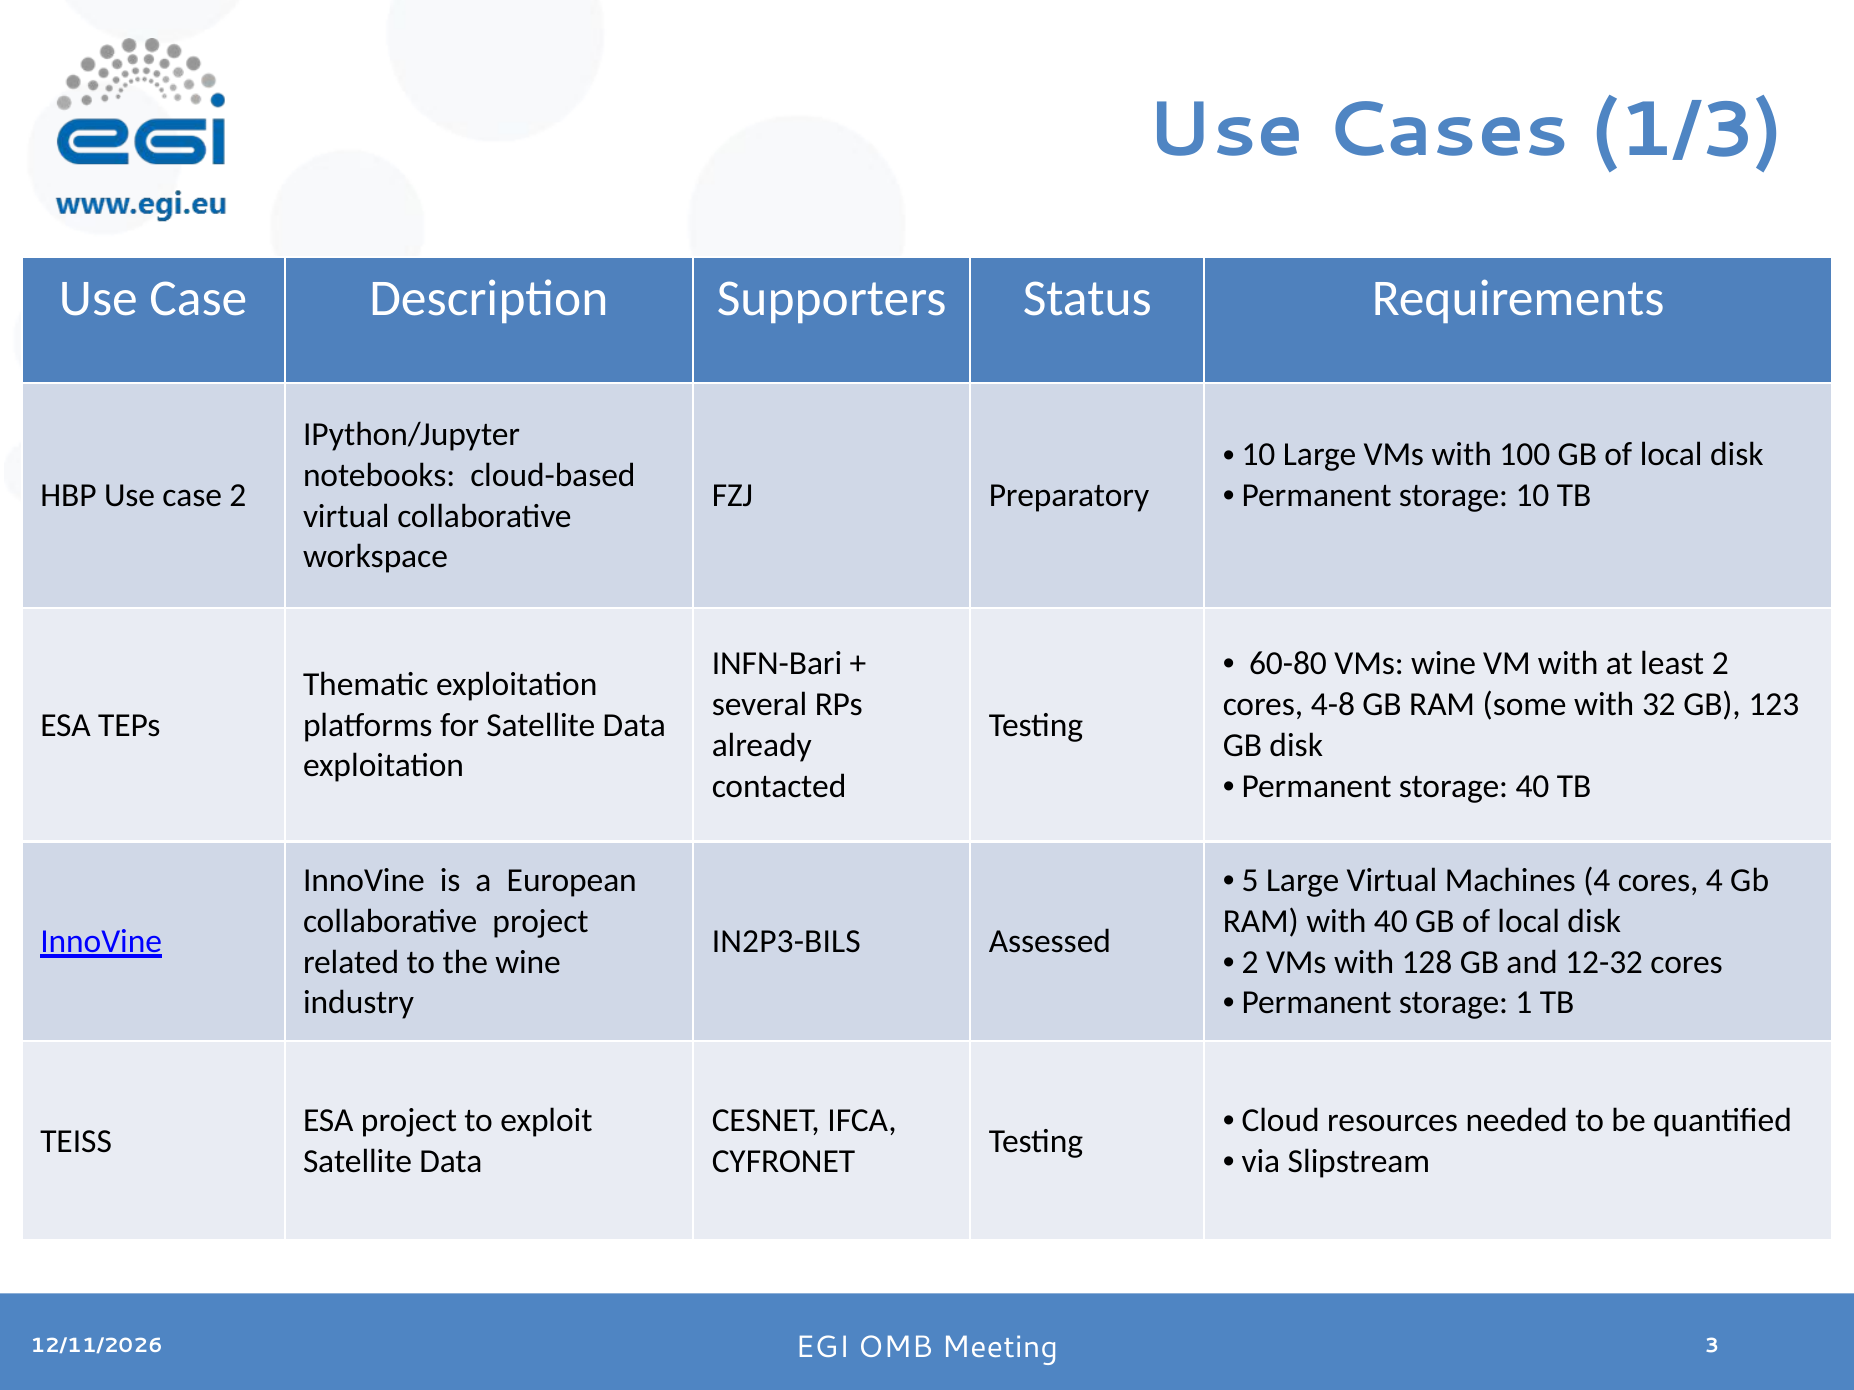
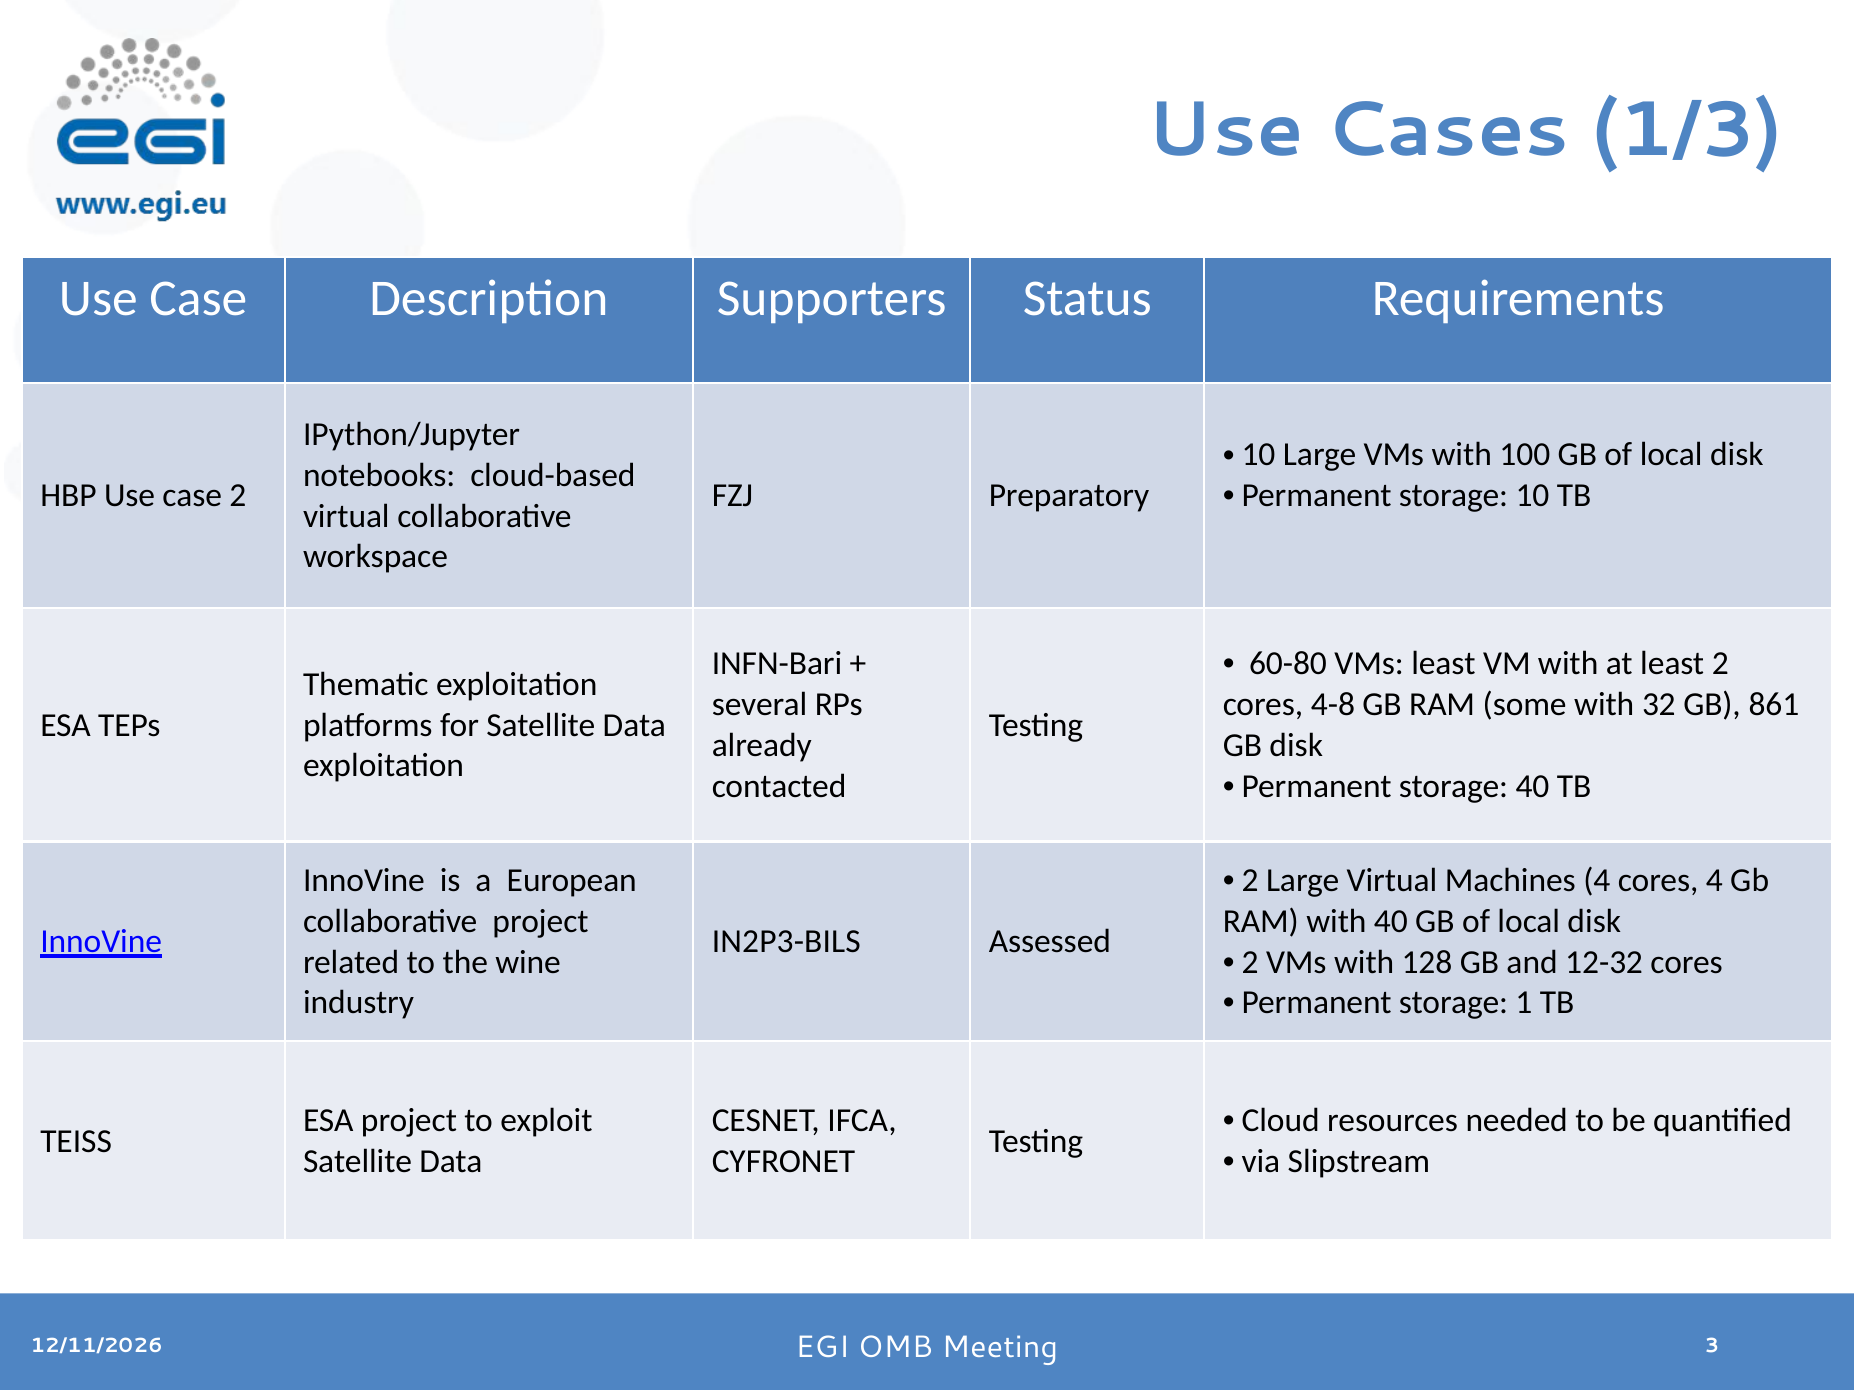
VMs wine: wine -> least
123: 123 -> 861
5 at (1250, 881): 5 -> 2
